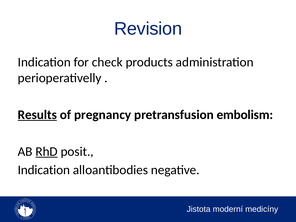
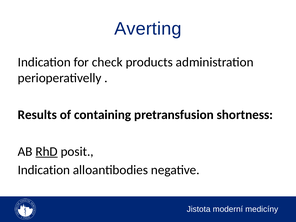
Revision: Revision -> Averting
Results underline: present -> none
pregnancy: pregnancy -> containing
embolism: embolism -> shortness
